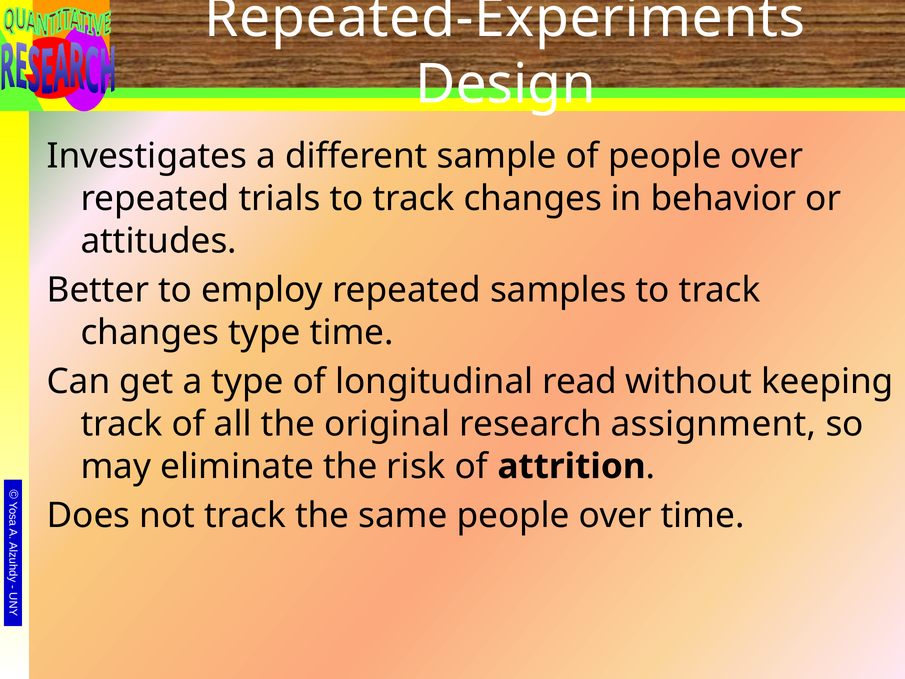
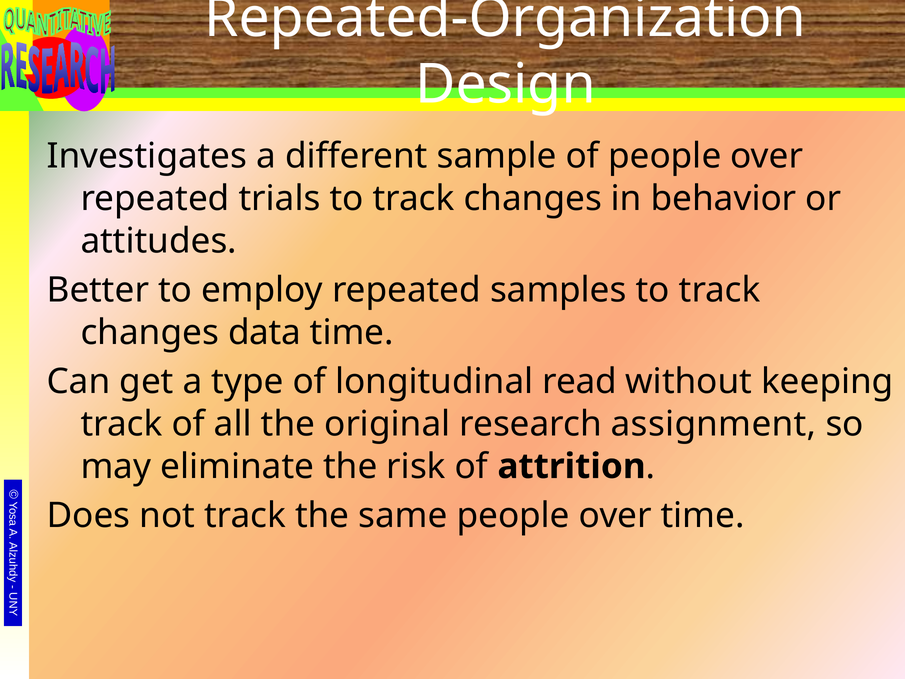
Repeated-Experiments: Repeated-Experiments -> Repeated-Organization
changes type: type -> data
